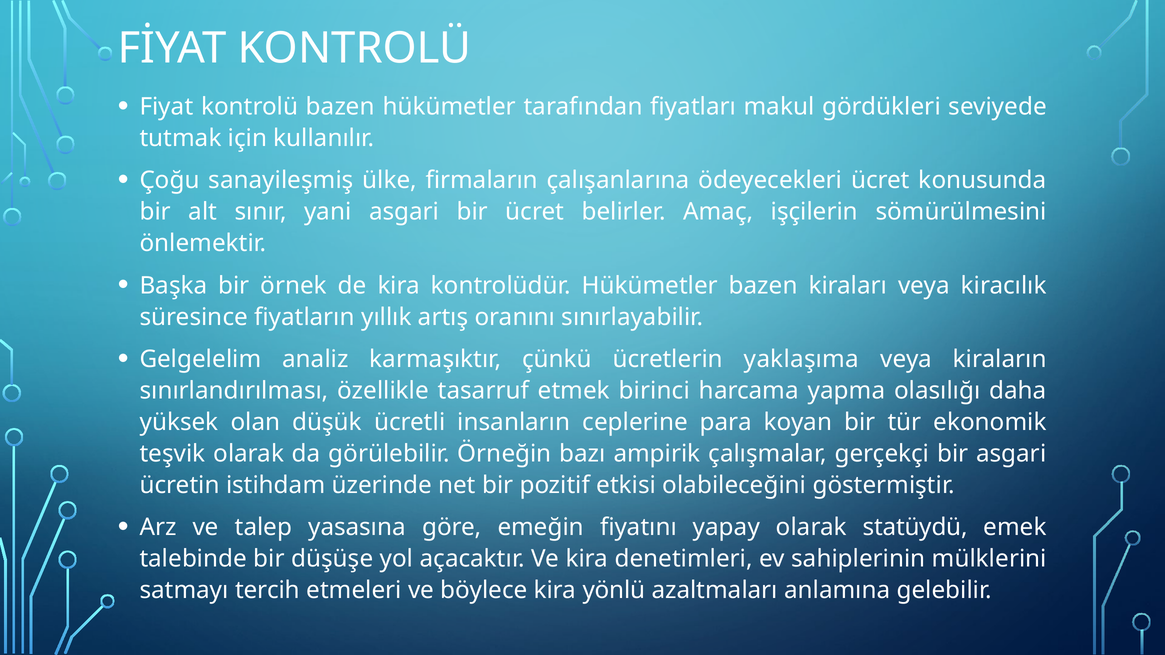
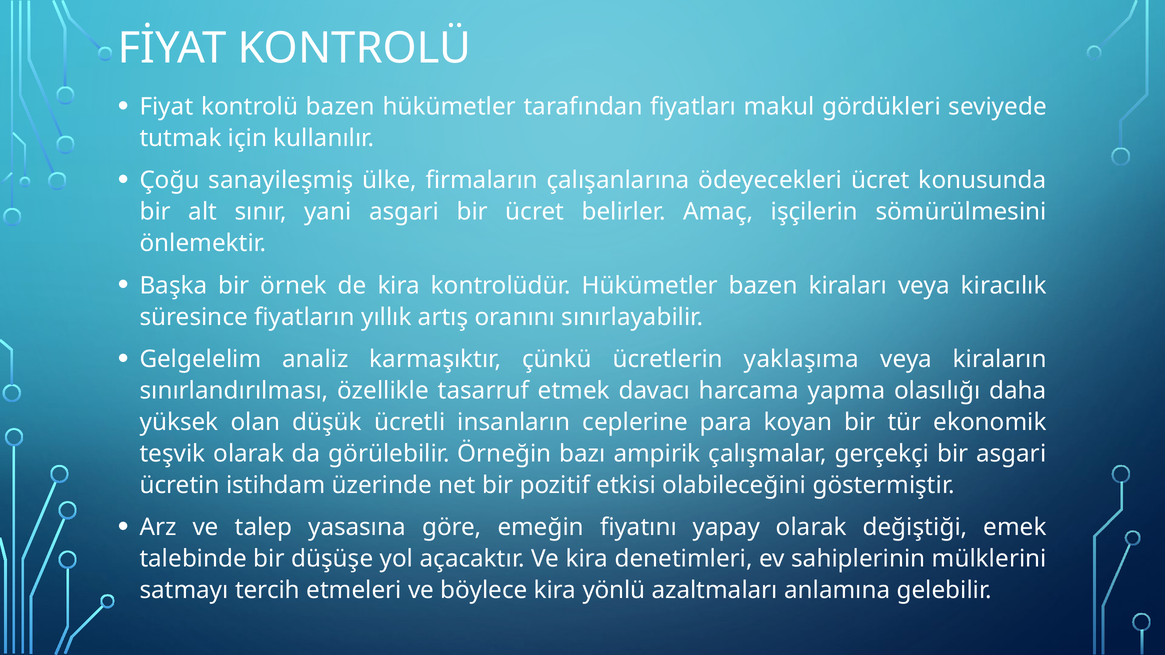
birinci: birinci -> davacı
statüydü: statüydü -> değiştiği
